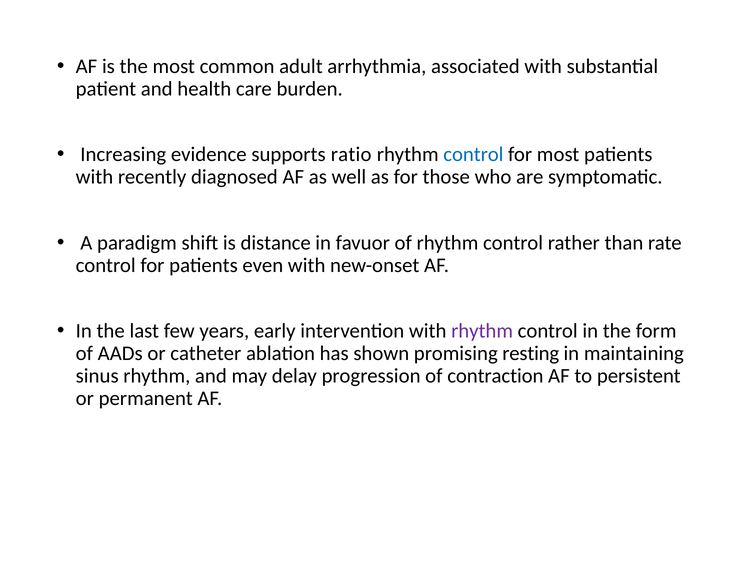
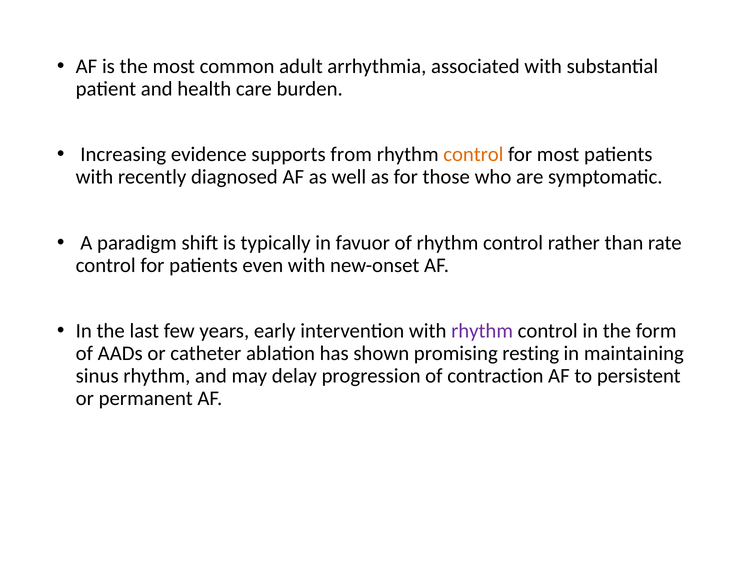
ratio: ratio -> from
control at (473, 154) colour: blue -> orange
distance: distance -> typically
